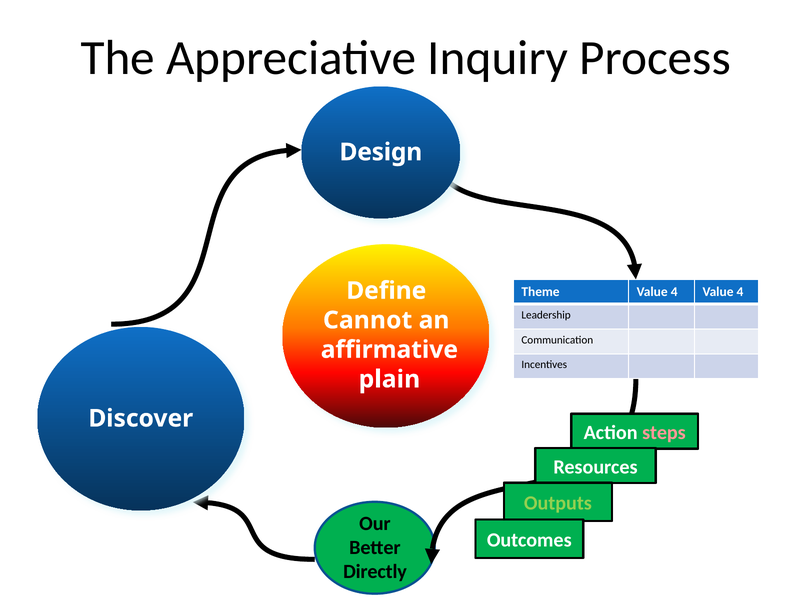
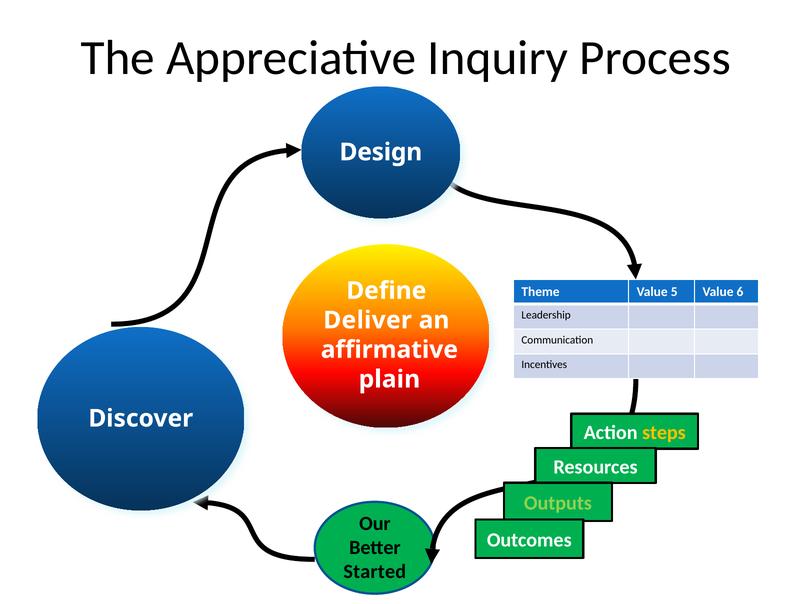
Theme Value 4: 4 -> 5
4 at (740, 292): 4 -> 6
Cannot: Cannot -> Deliver
steps colour: pink -> yellow
Directly: Directly -> Started
